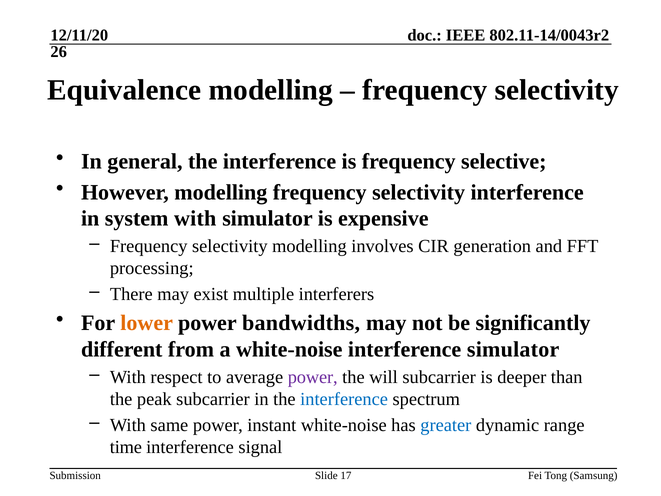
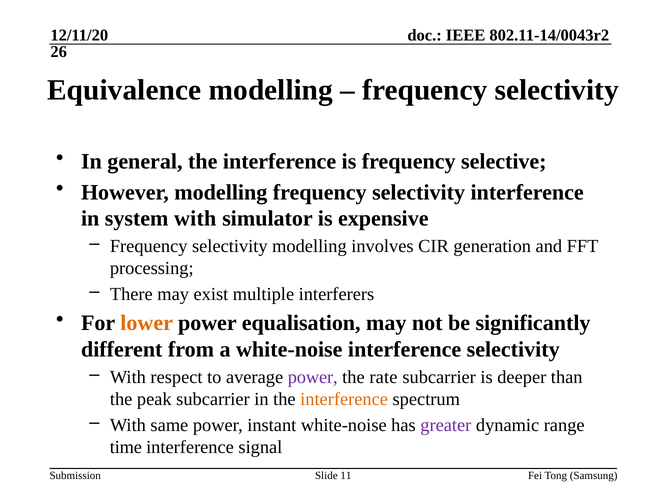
bandwidths: bandwidths -> equalisation
interference simulator: simulator -> selectivity
will: will -> rate
interference at (344, 399) colour: blue -> orange
greater colour: blue -> purple
17: 17 -> 11
